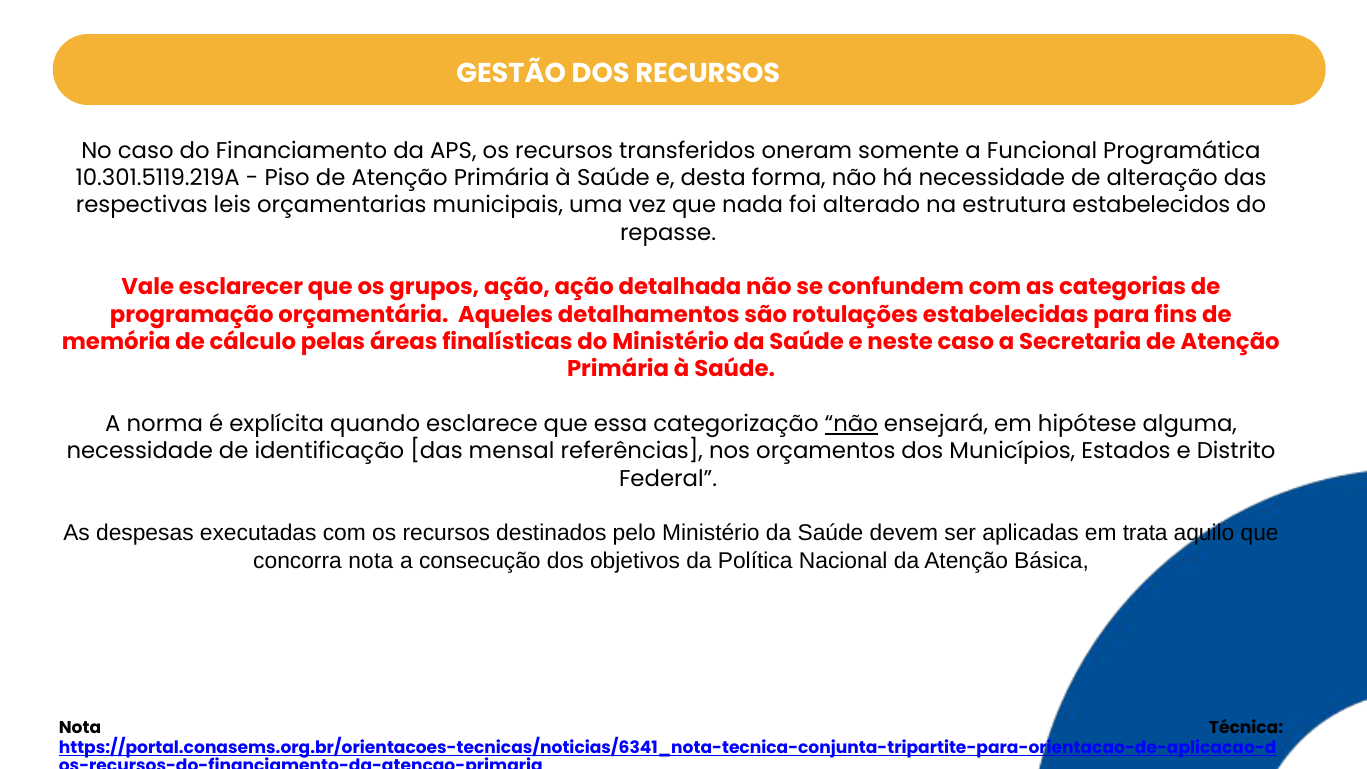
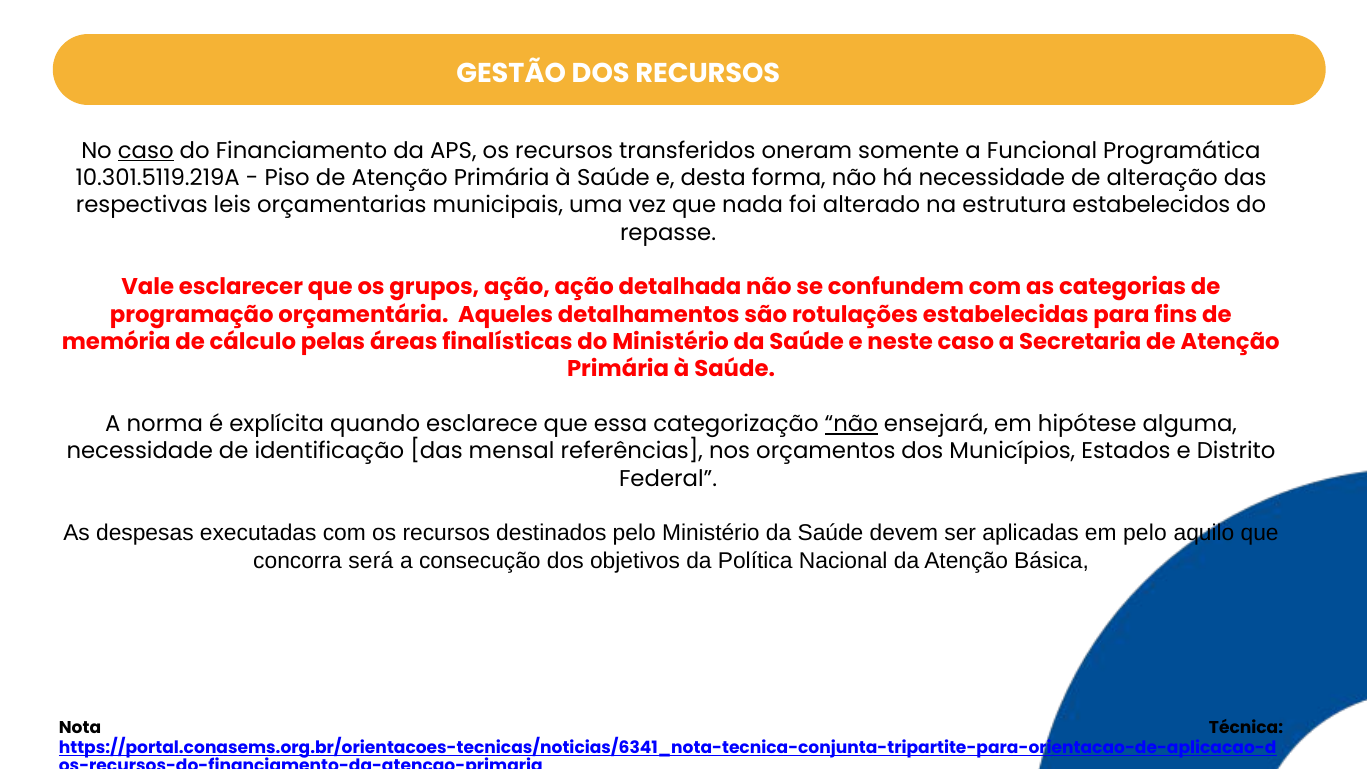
caso at (146, 151) underline: none -> present
em trata: trata -> pelo
concorra nota: nota -> será
